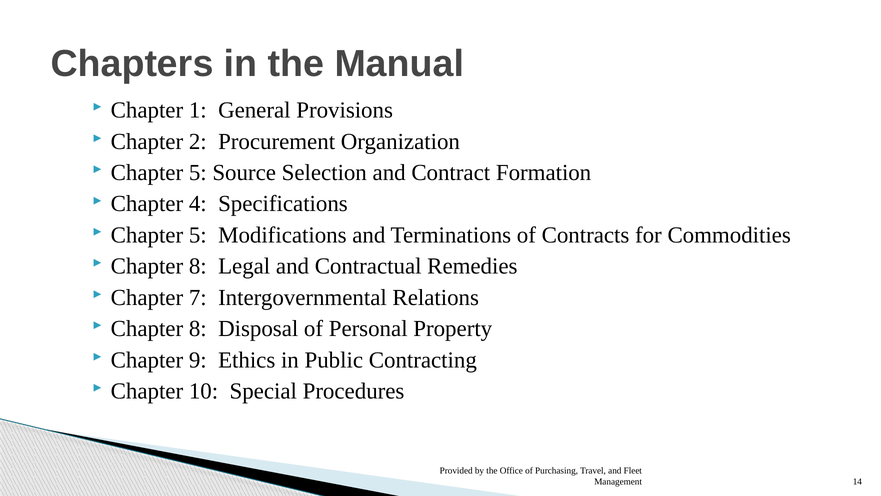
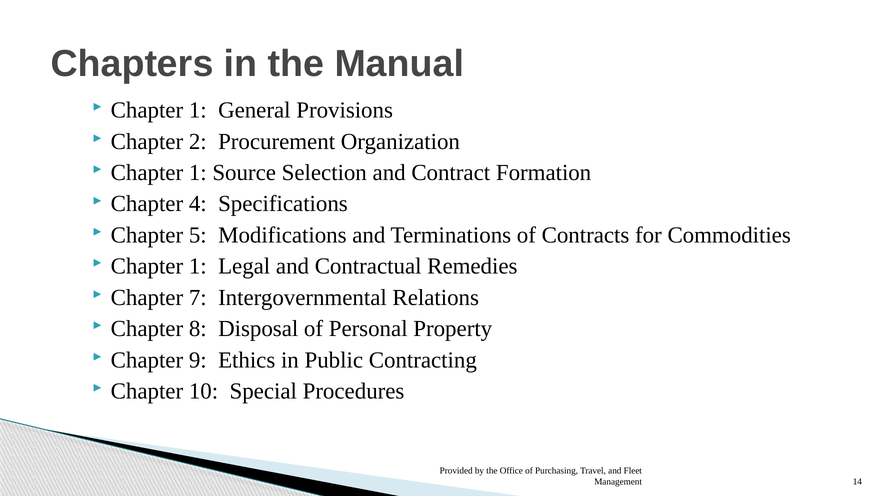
5 at (198, 173): 5 -> 1
8 at (198, 266): 8 -> 1
